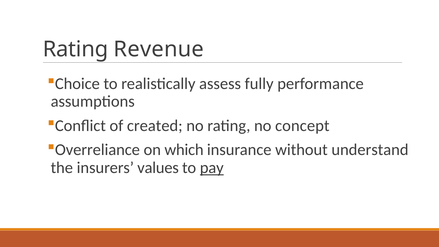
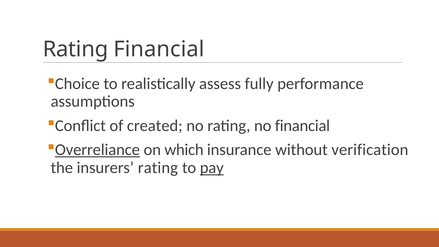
Rating Revenue: Revenue -> Financial
no concept: concept -> financial
Overreliance underline: none -> present
understand: understand -> verification
insurers values: values -> rating
